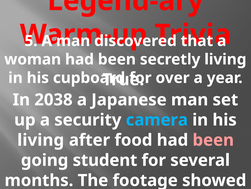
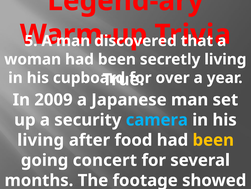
2038: 2038 -> 2009
been at (213, 140) colour: pink -> yellow
student: student -> concert
